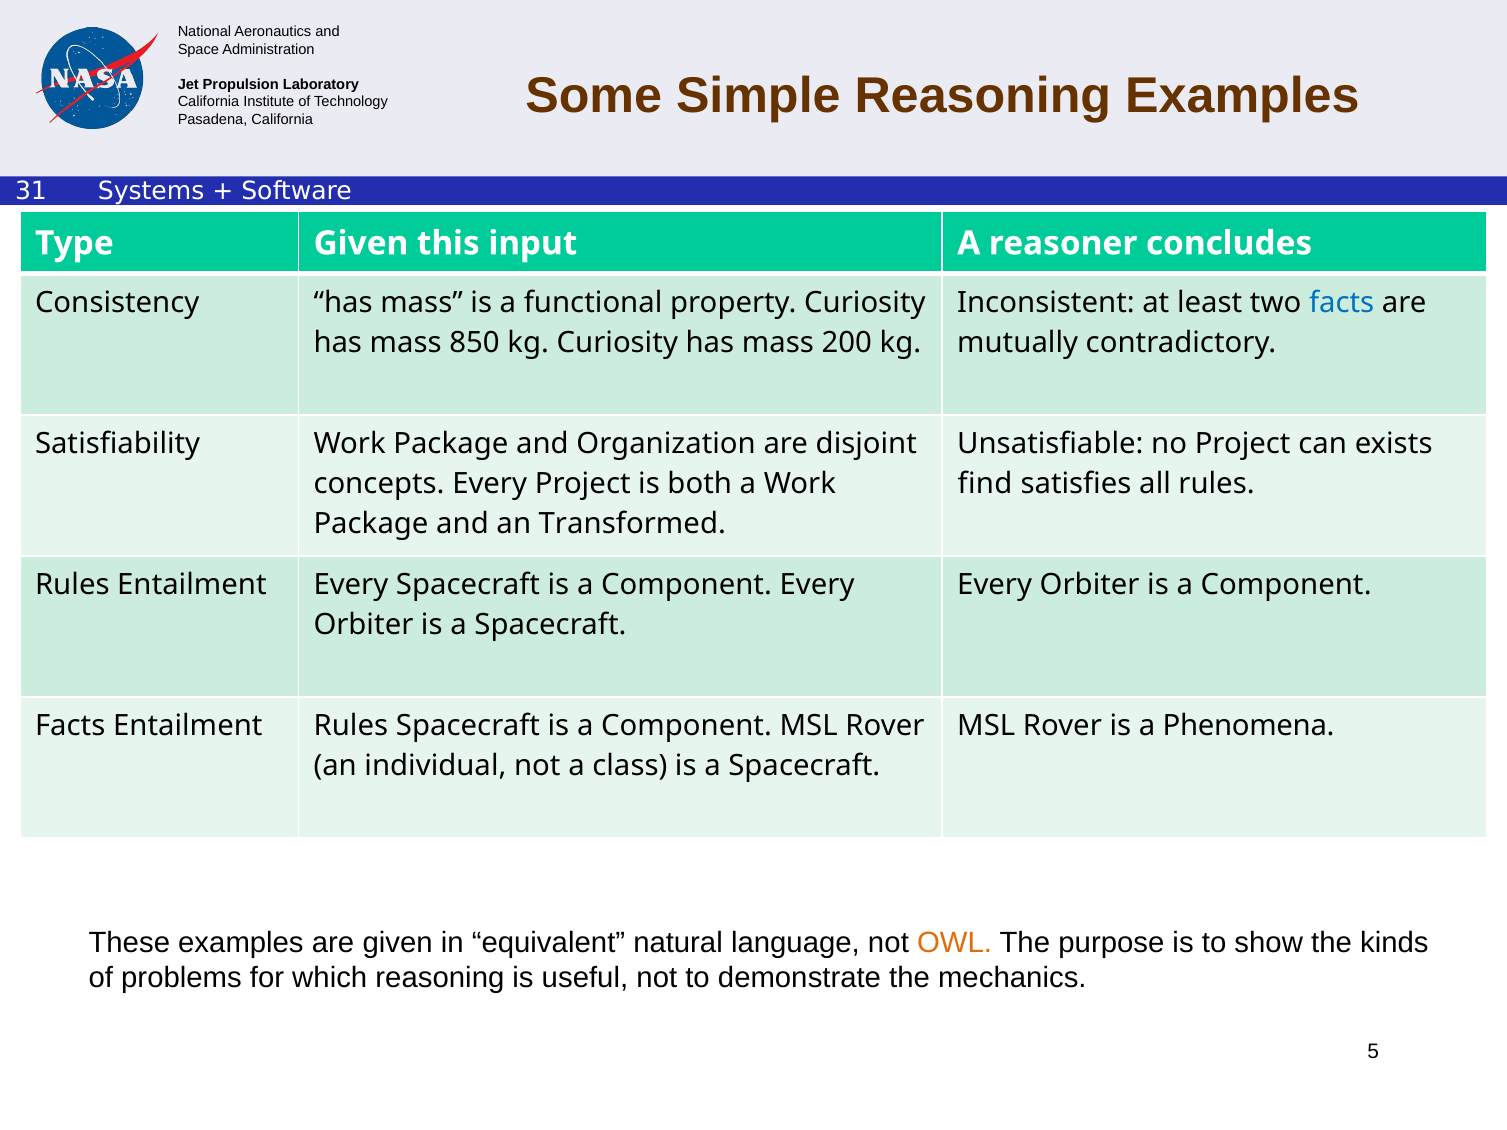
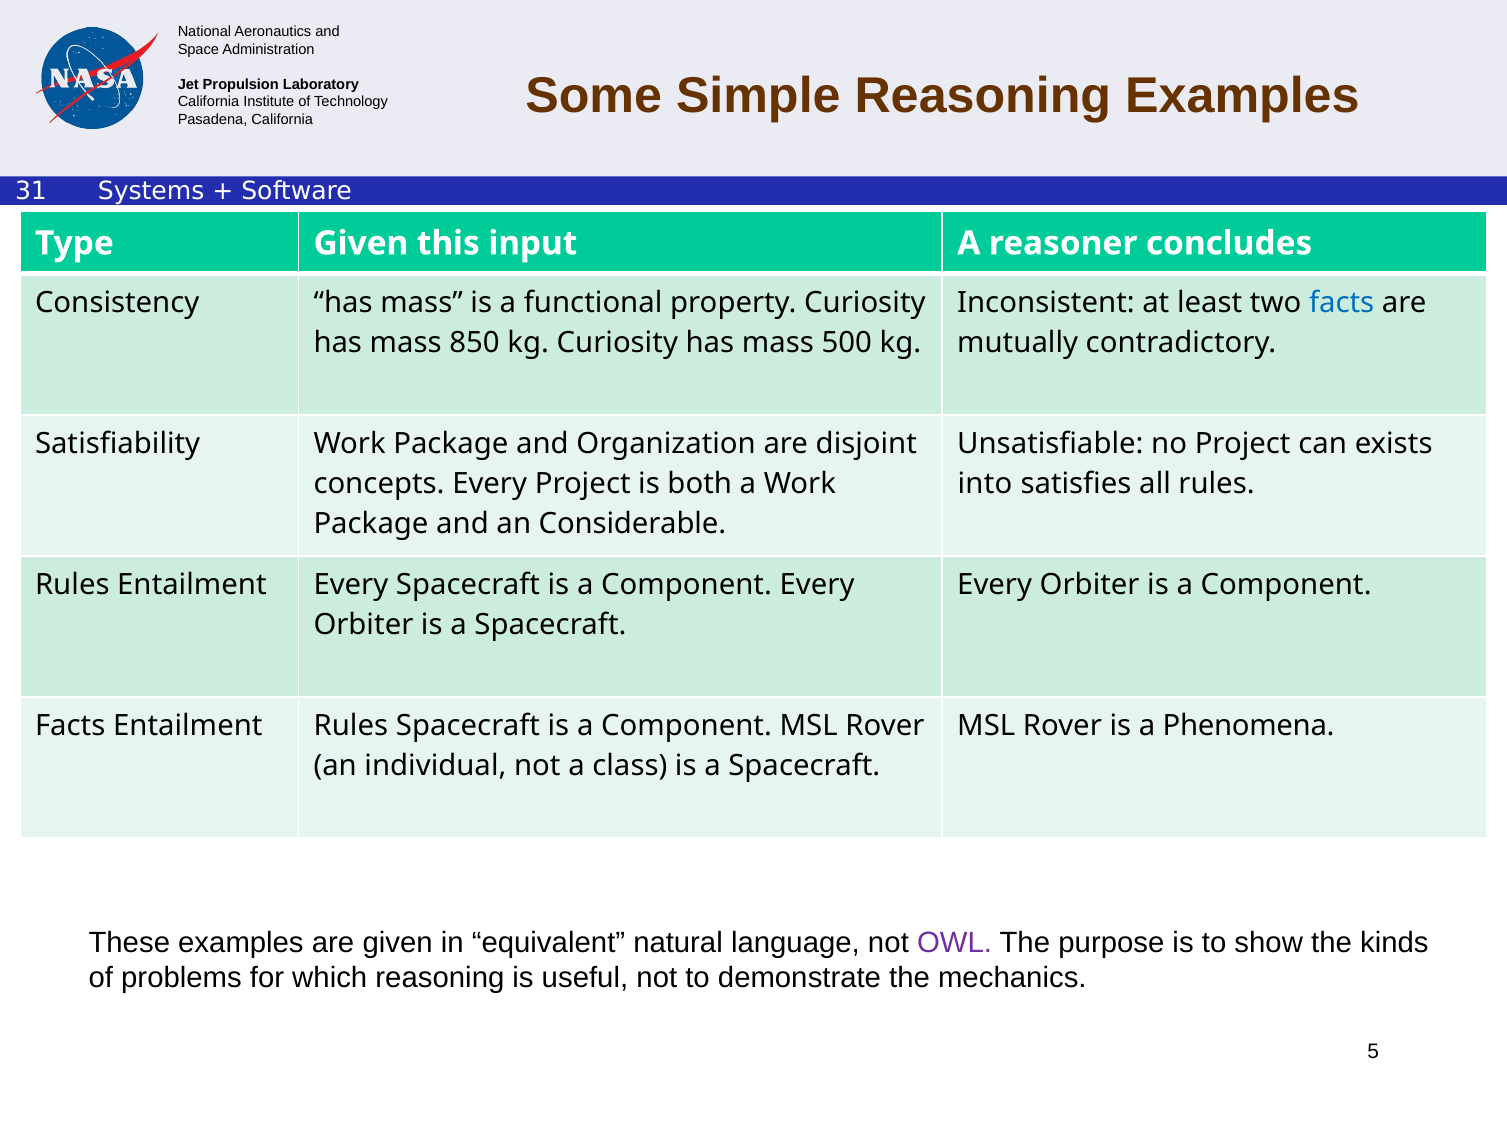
200: 200 -> 500
find: find -> into
Transformed: Transformed -> Considerable
OWL colour: orange -> purple
